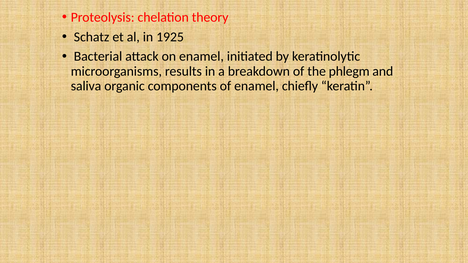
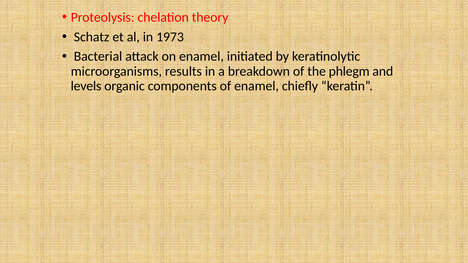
1925: 1925 -> 1973
saliva: saliva -> levels
